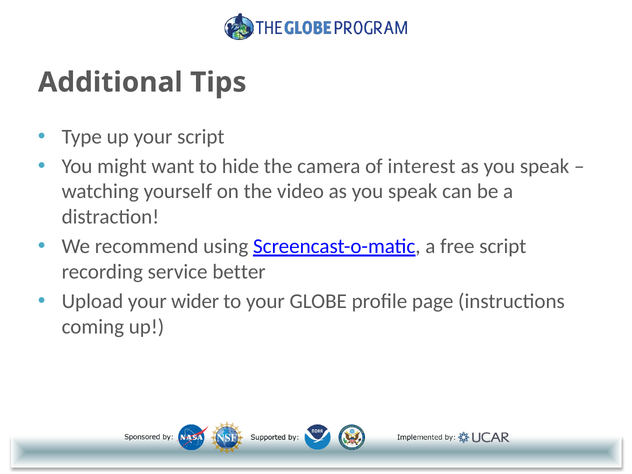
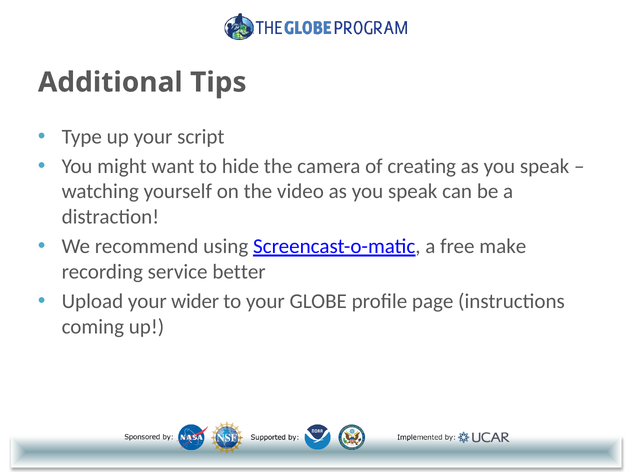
interest: interest -> creating
free script: script -> make
